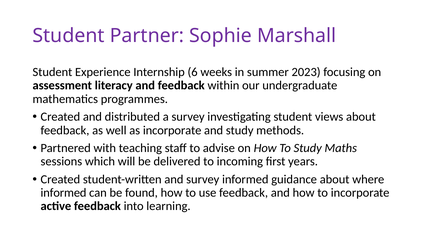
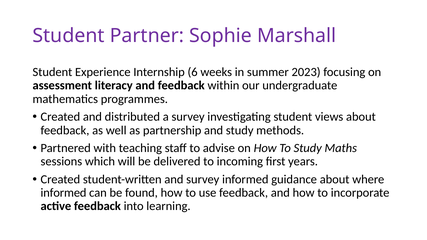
as incorporate: incorporate -> partnership
